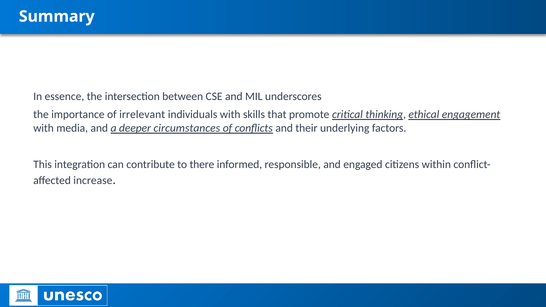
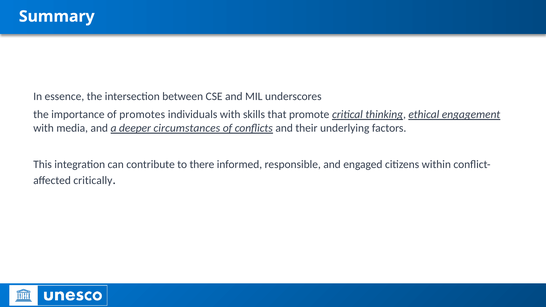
irrelevant: irrelevant -> promotes
increase: increase -> critically
